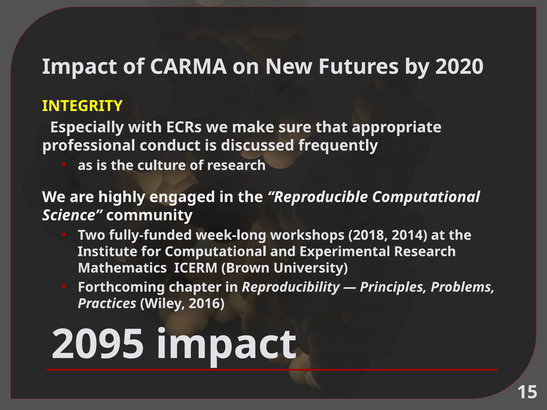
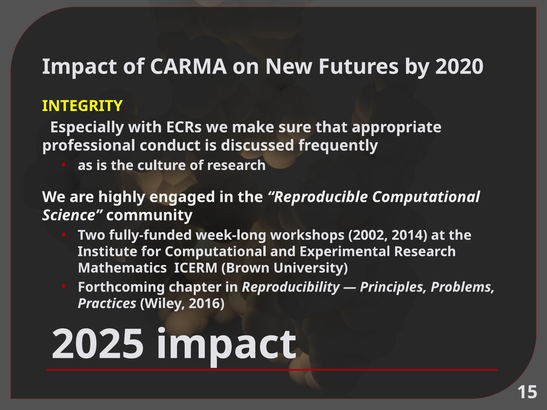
2018: 2018 -> 2002
2095: 2095 -> 2025
